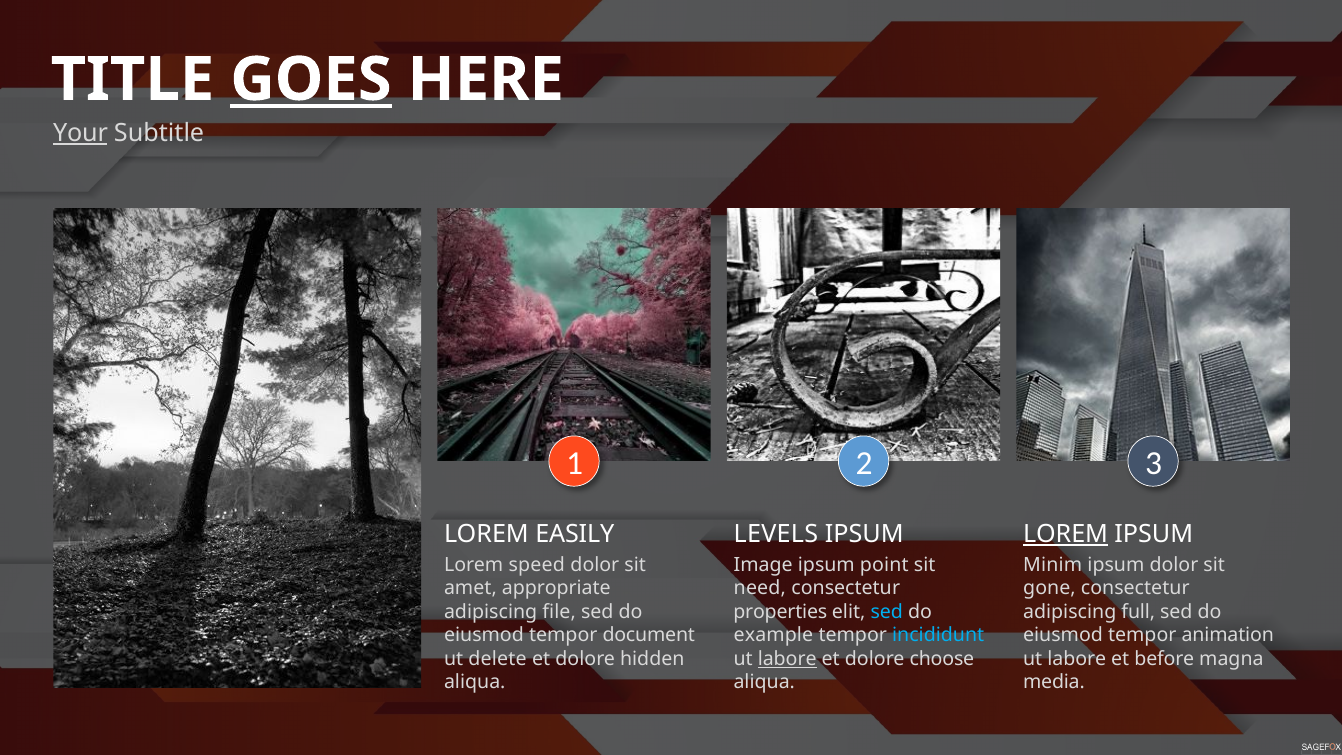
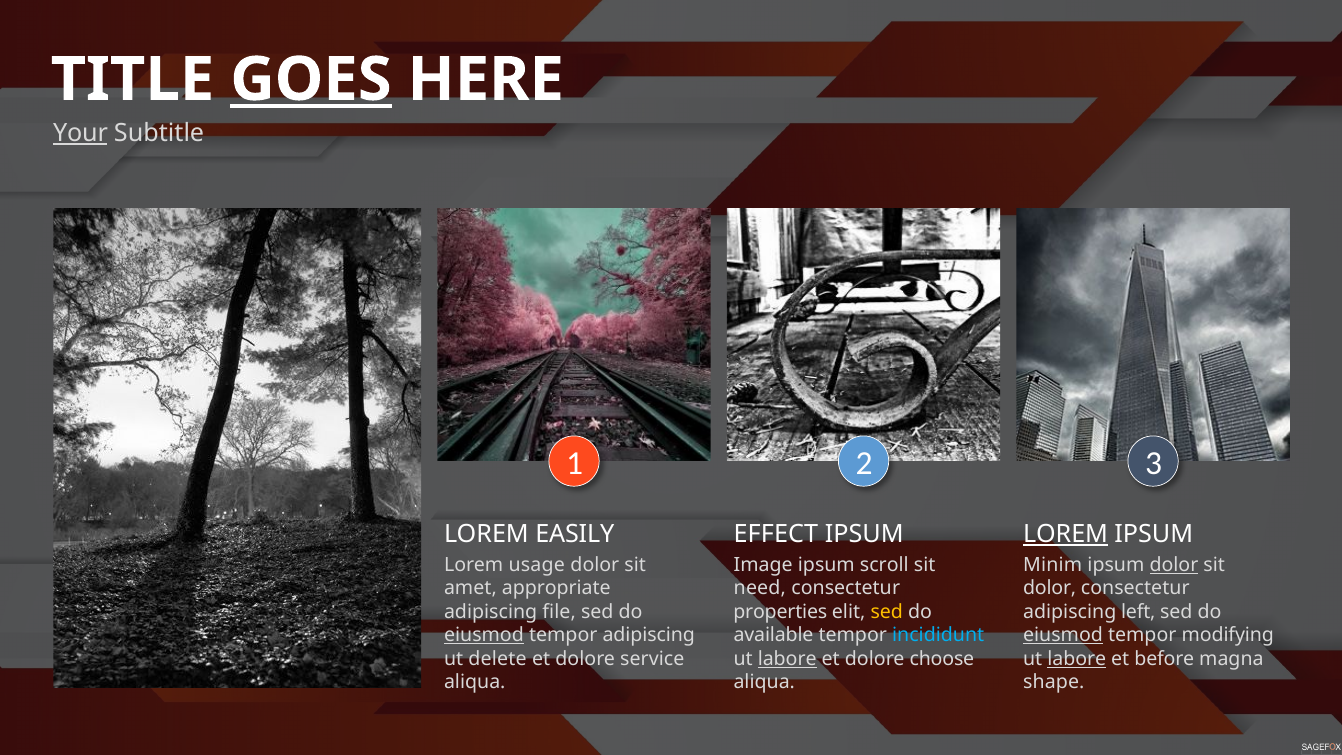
LEVELS: LEVELS -> EFFECT
speed: speed -> usage
point: point -> scroll
dolor at (1174, 565) underline: none -> present
gone at (1049, 588): gone -> dolor
sed at (887, 612) colour: light blue -> yellow
full: full -> left
eiusmod at (484, 635) underline: none -> present
tempor document: document -> adipiscing
example: example -> available
eiusmod at (1063, 635) underline: none -> present
animation: animation -> modifying
hidden: hidden -> service
labore at (1077, 659) underline: none -> present
media: media -> shape
